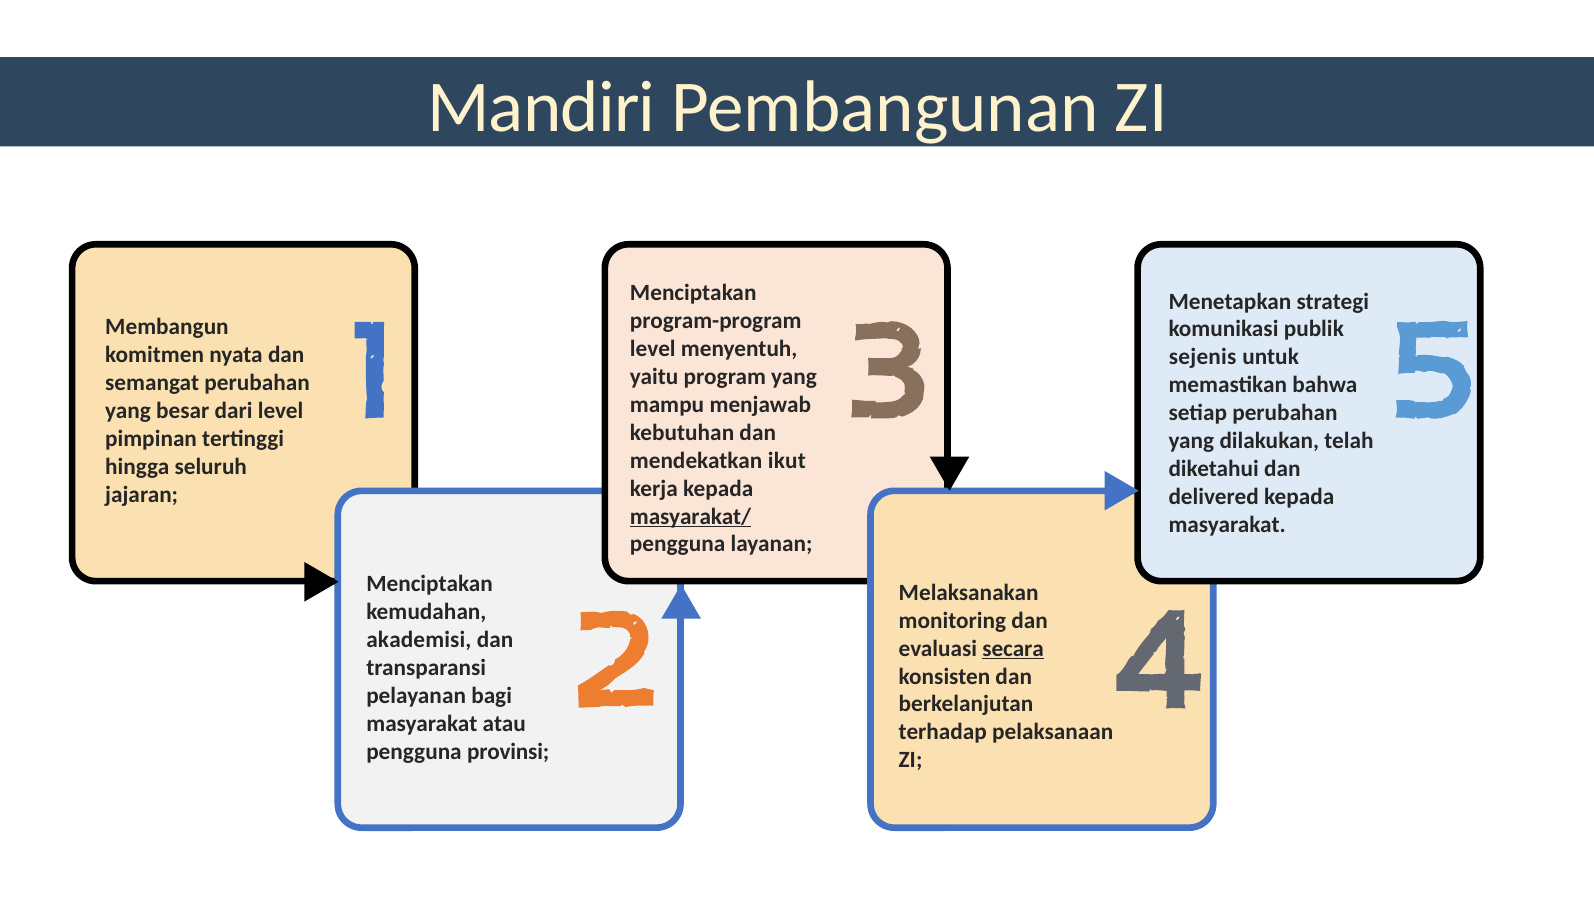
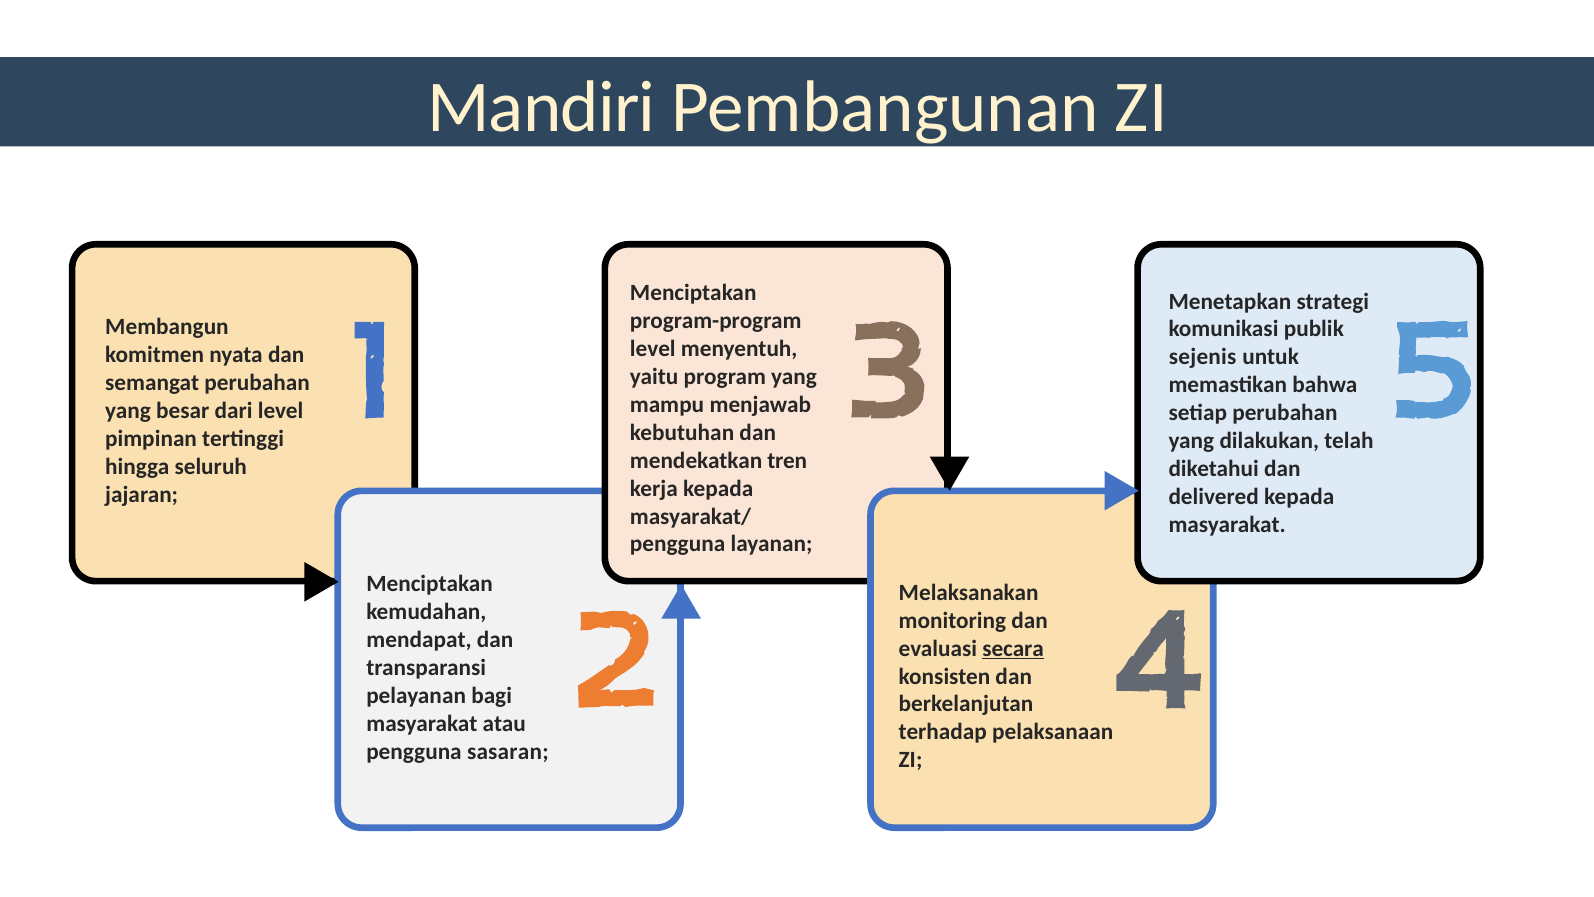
ikut: ikut -> tren
masyarakat/ underline: present -> none
akademisi: akademisi -> mendapat
provinsi: provinsi -> sasaran
